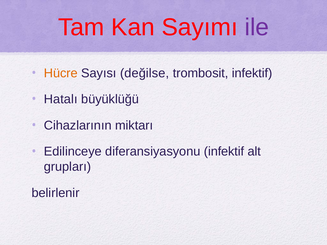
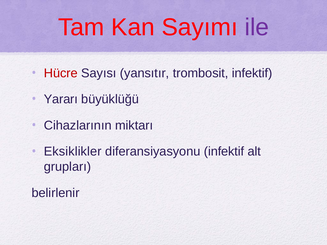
Hücre colour: orange -> red
değilse: değilse -> yansıtır
Hatalı: Hatalı -> Yararı
Edilinceye: Edilinceye -> Eksiklikler
